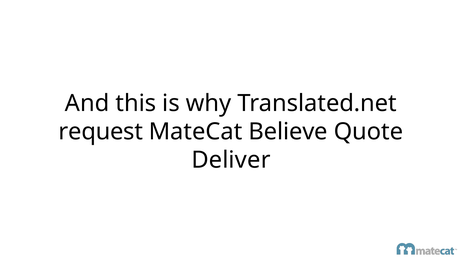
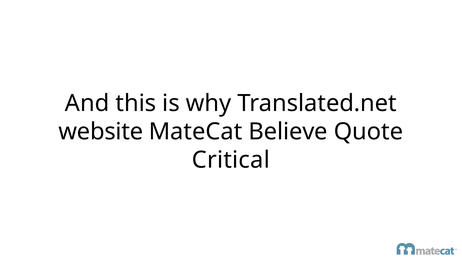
request: request -> website
Deliver: Deliver -> Critical
